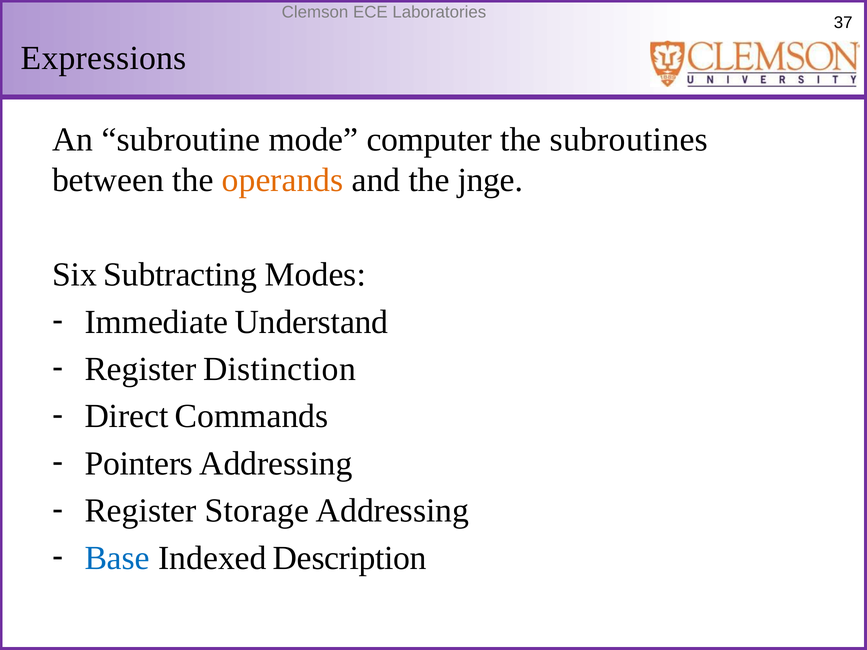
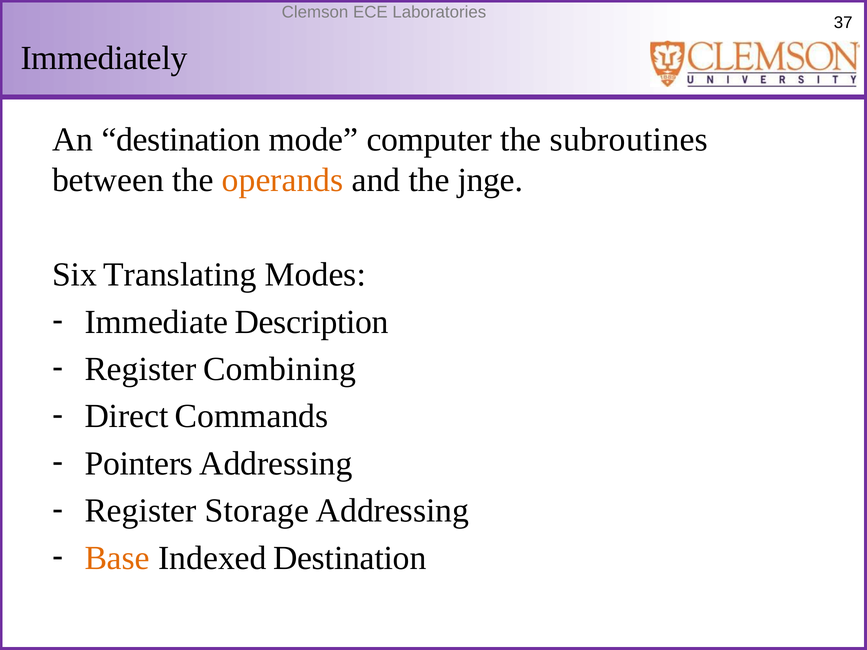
Expressions: Expressions -> Immediately
An subroutine: subroutine -> destination
Subtracting: Subtracting -> Translating
Understand: Understand -> Description
Distinction: Distinction -> Combining
Base colour: blue -> orange
Indexed Description: Description -> Destination
